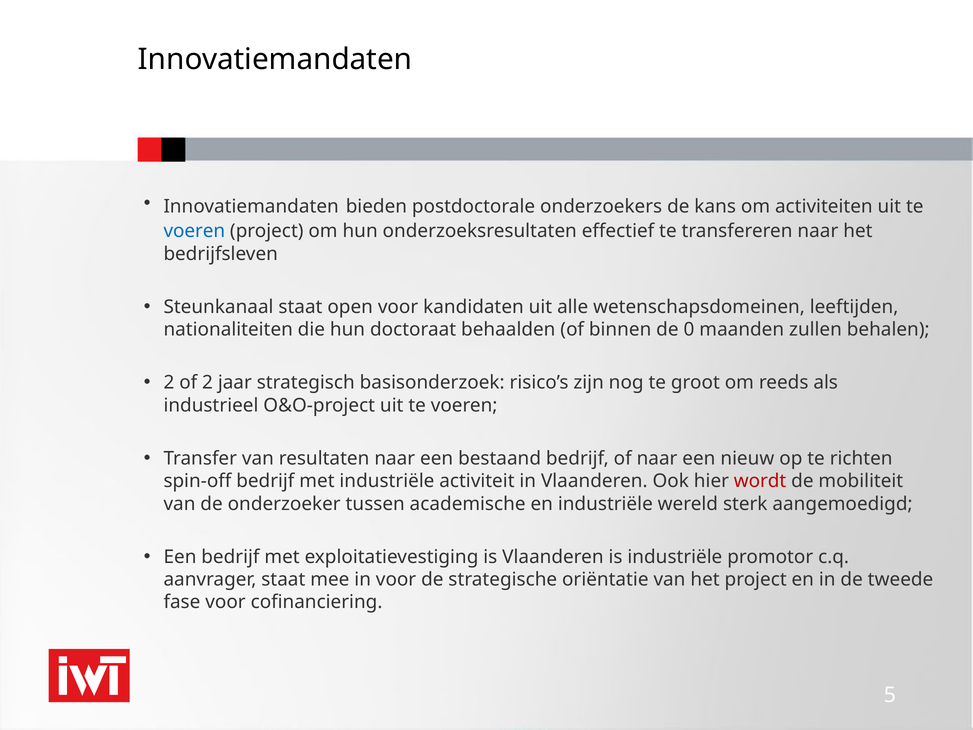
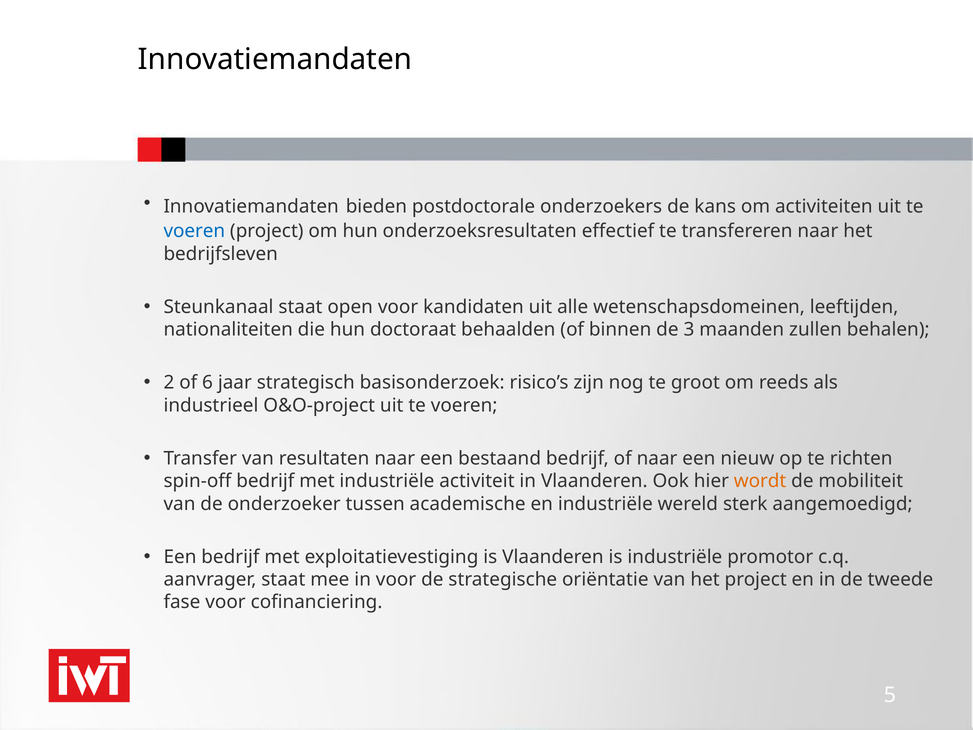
0: 0 -> 3
of 2: 2 -> 6
wordt colour: red -> orange
